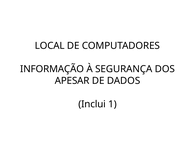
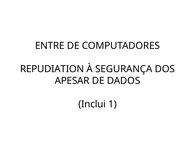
LOCAL: LOCAL -> ENTRE
INFORMAÇÃO: INFORMAÇÃO -> REPUDIATION
